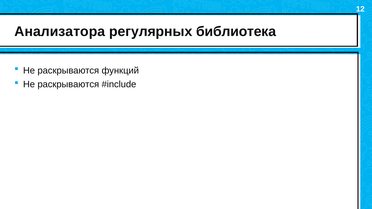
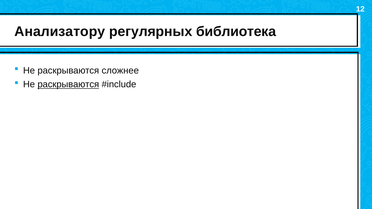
Анализатора: Анализатора -> Анализатору
функций: функций -> сложнее
раскрываются at (68, 85) underline: none -> present
